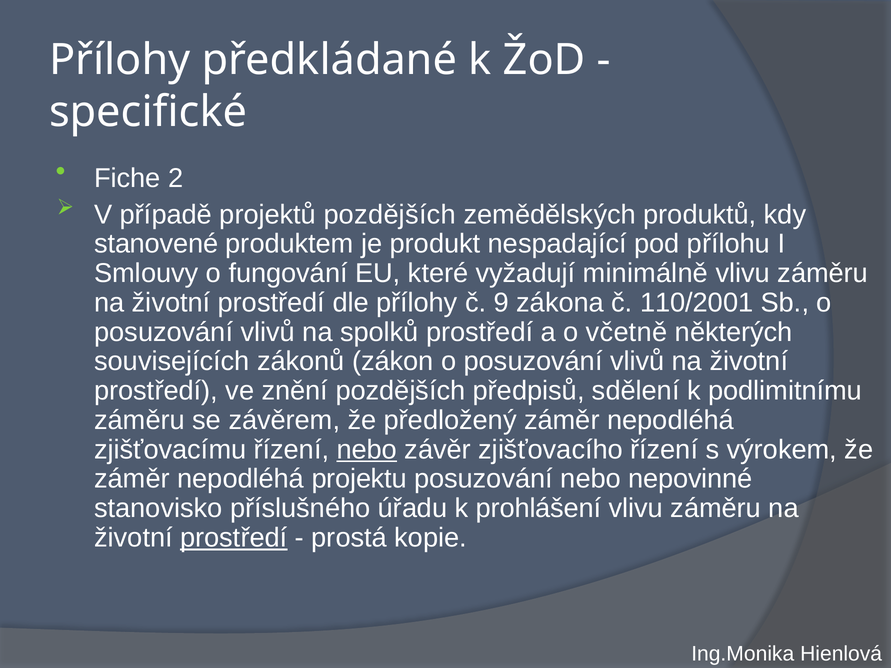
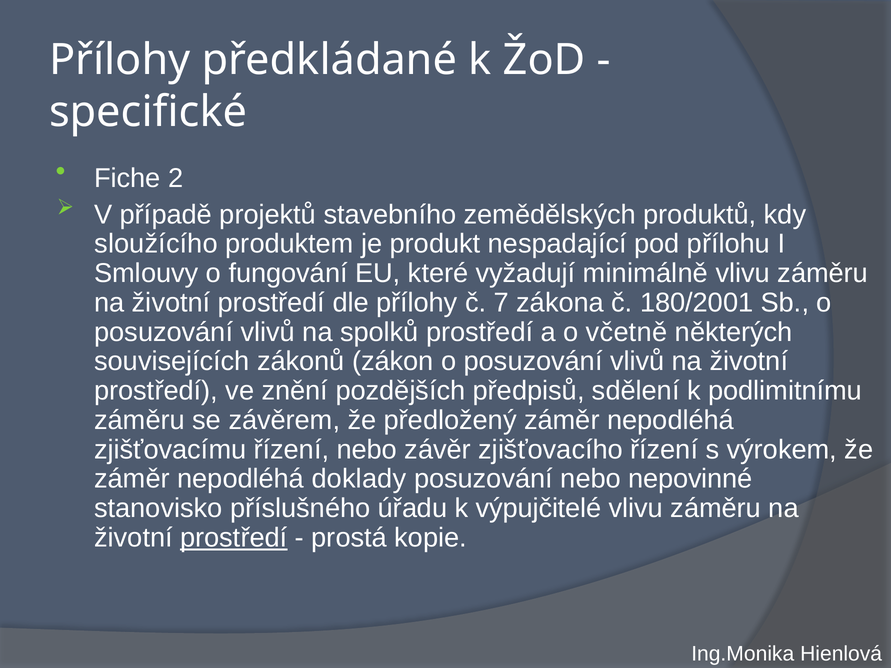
projektů pozdějších: pozdějších -> stavebního
stanovené: stanovené -> sloužícího
9: 9 -> 7
110/2001: 110/2001 -> 180/2001
nebo at (367, 450) underline: present -> none
projektu: projektu -> doklady
prohlášení: prohlášení -> výpujčitelé
